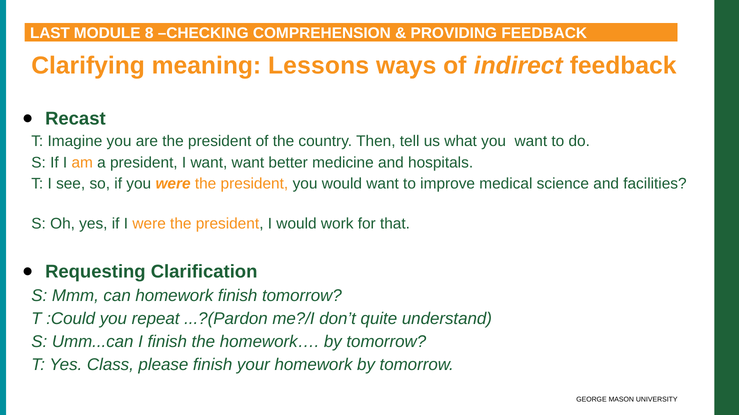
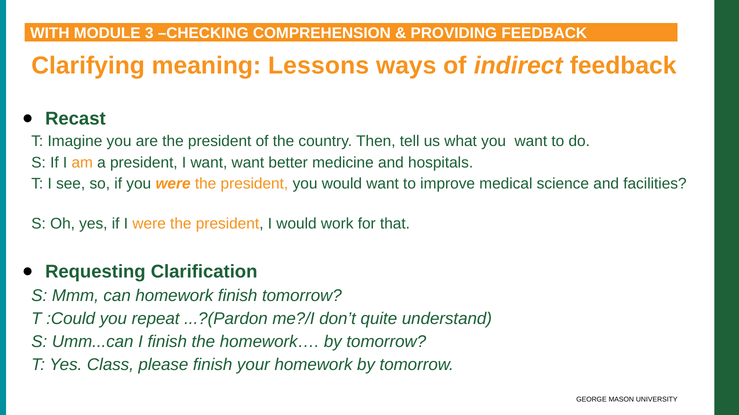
LAST: LAST -> WITH
8: 8 -> 3
